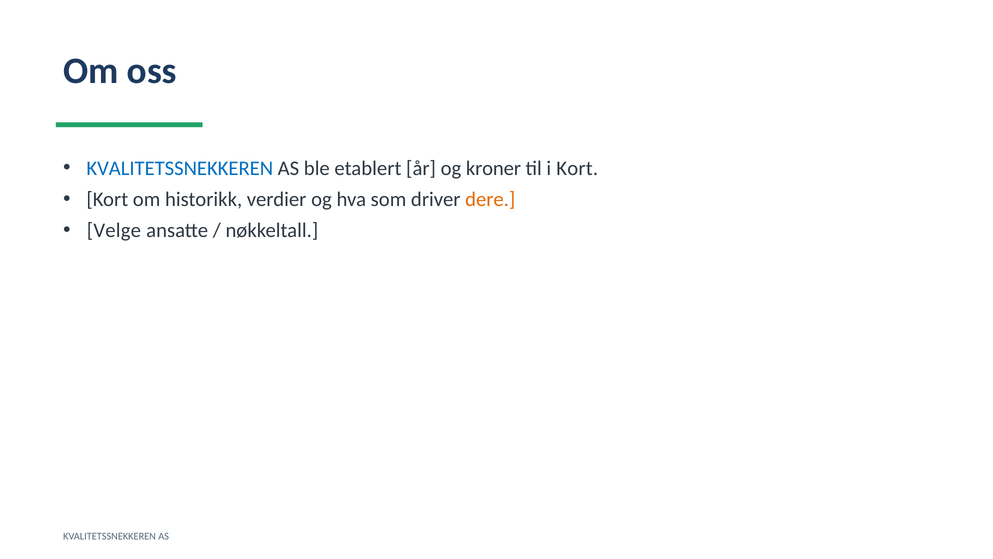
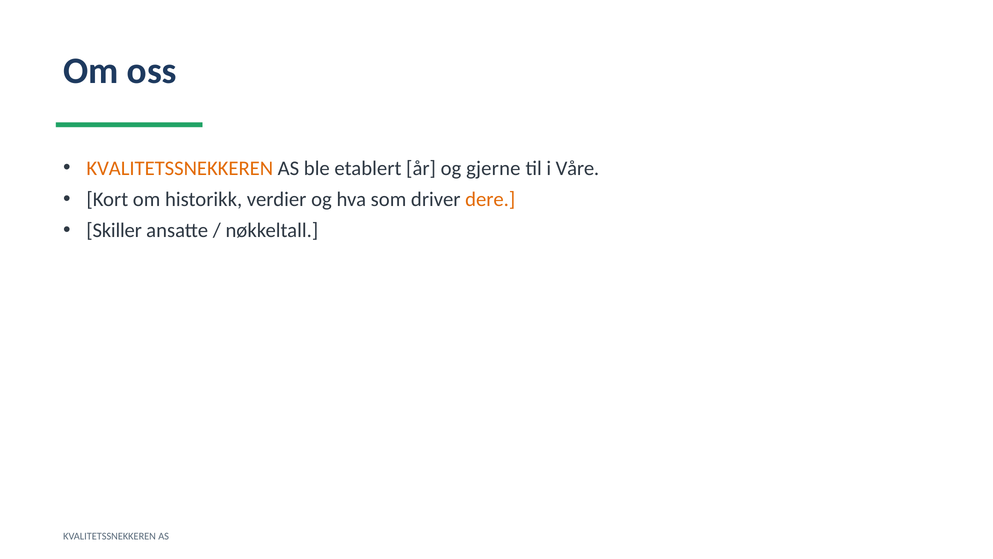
KVALITETSSNEKKEREN at (180, 168) colour: blue -> orange
kroner: kroner -> gjerne
i Kort: Kort -> Våre
Velge: Velge -> Skiller
